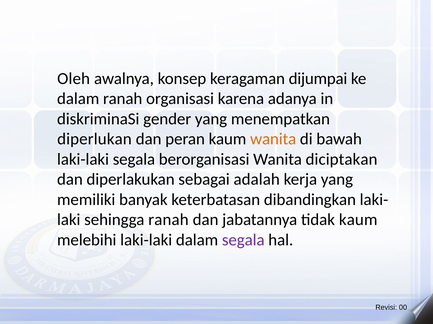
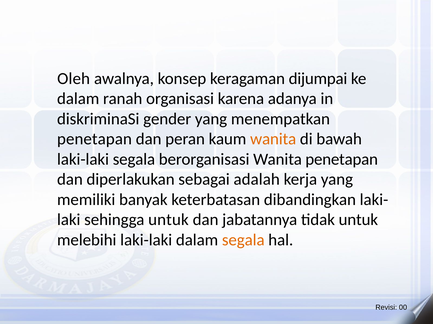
diperlukan at (94, 139): diperlukan -> penetapan
Wanita diciptakan: diciptakan -> penetapan
sehingga ranah: ranah -> untuk
tidak kaum: kaum -> untuk
segala at (243, 240) colour: purple -> orange
